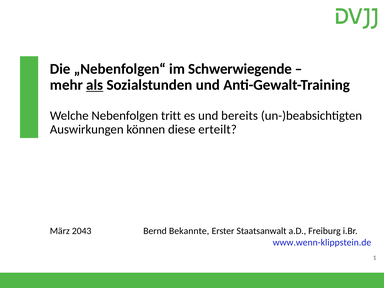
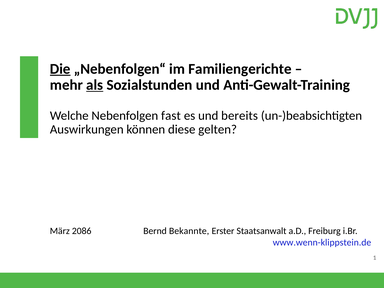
Die underline: none -> present
Schwerwiegende: Schwerwiegende -> Familiengerichte
tritt: tritt -> fast
erteilt: erteilt -> gelten
2043: 2043 -> 2086
